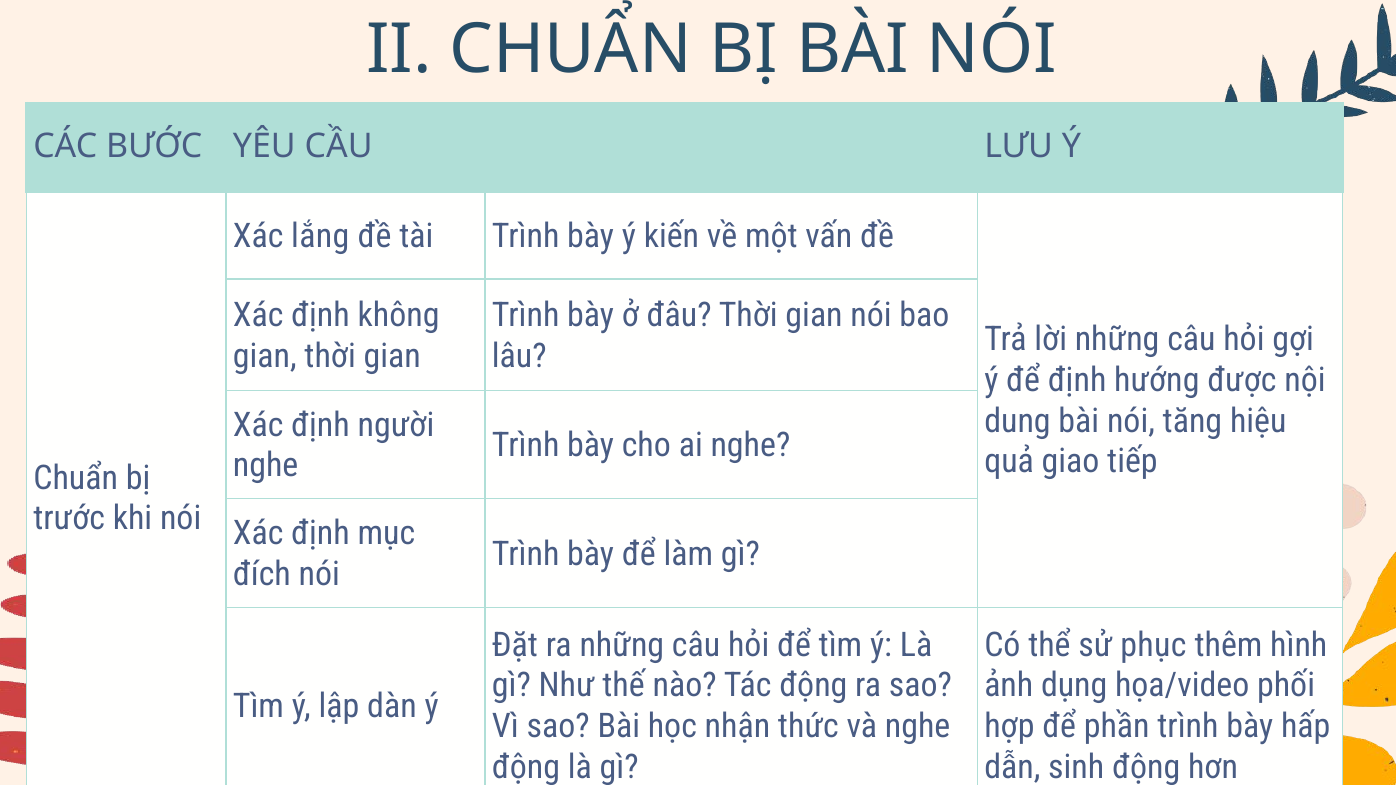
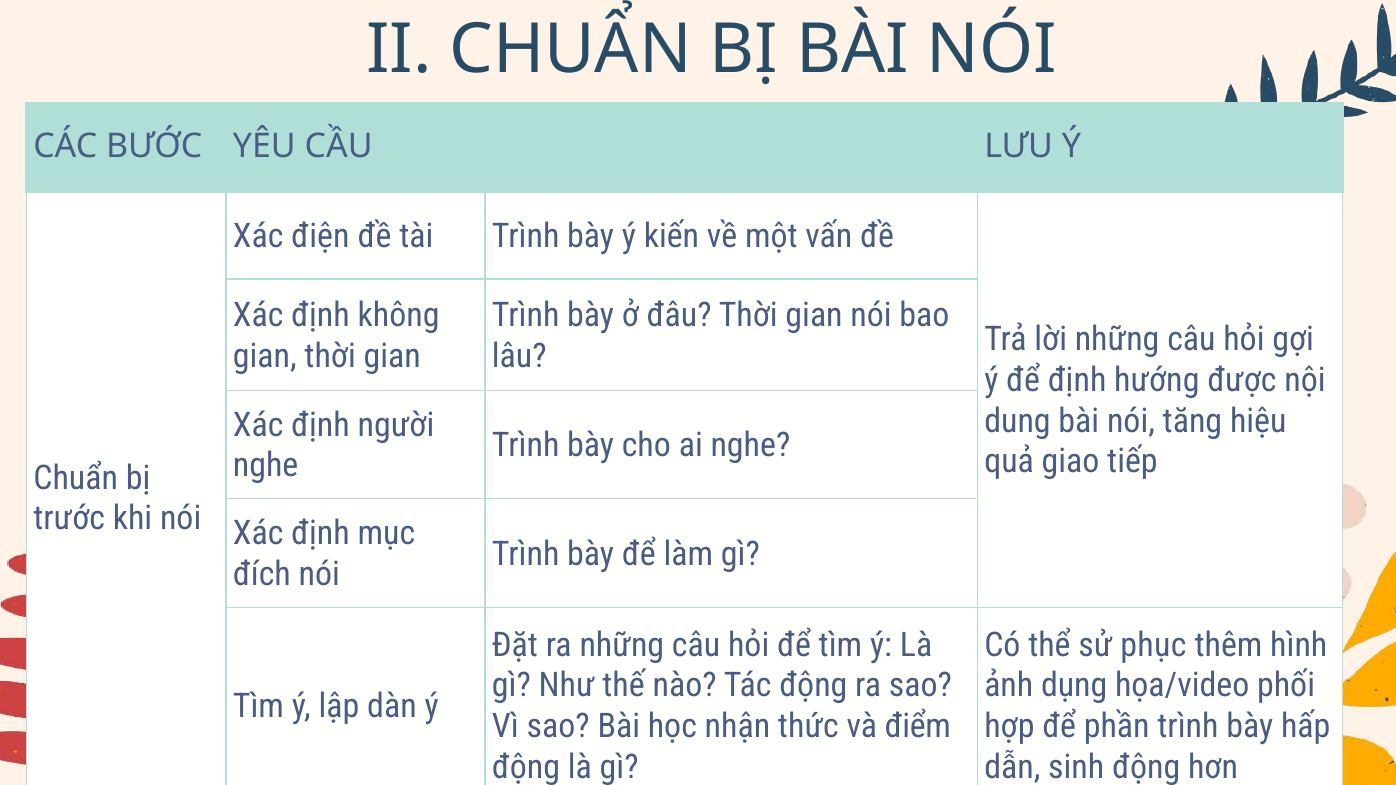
lắng: lắng -> điện
và nghe: nghe -> điểm
